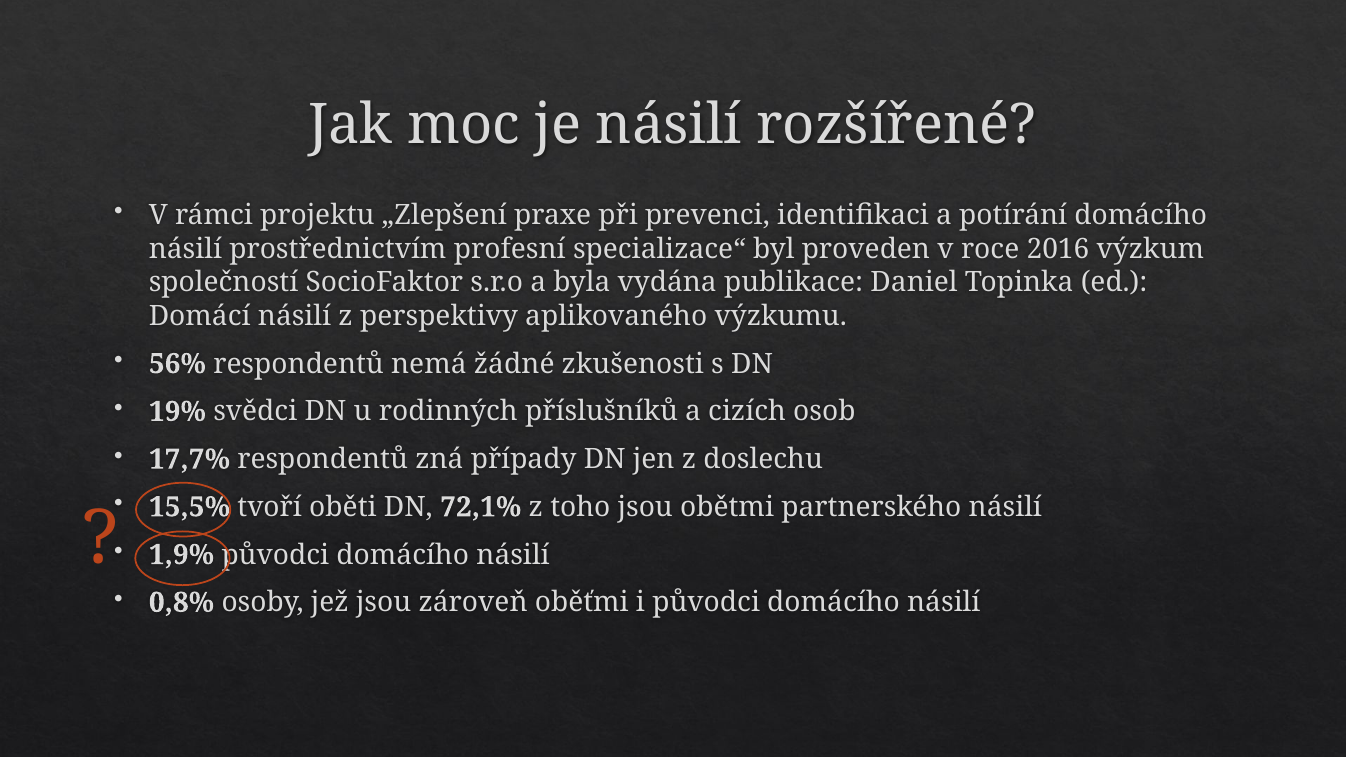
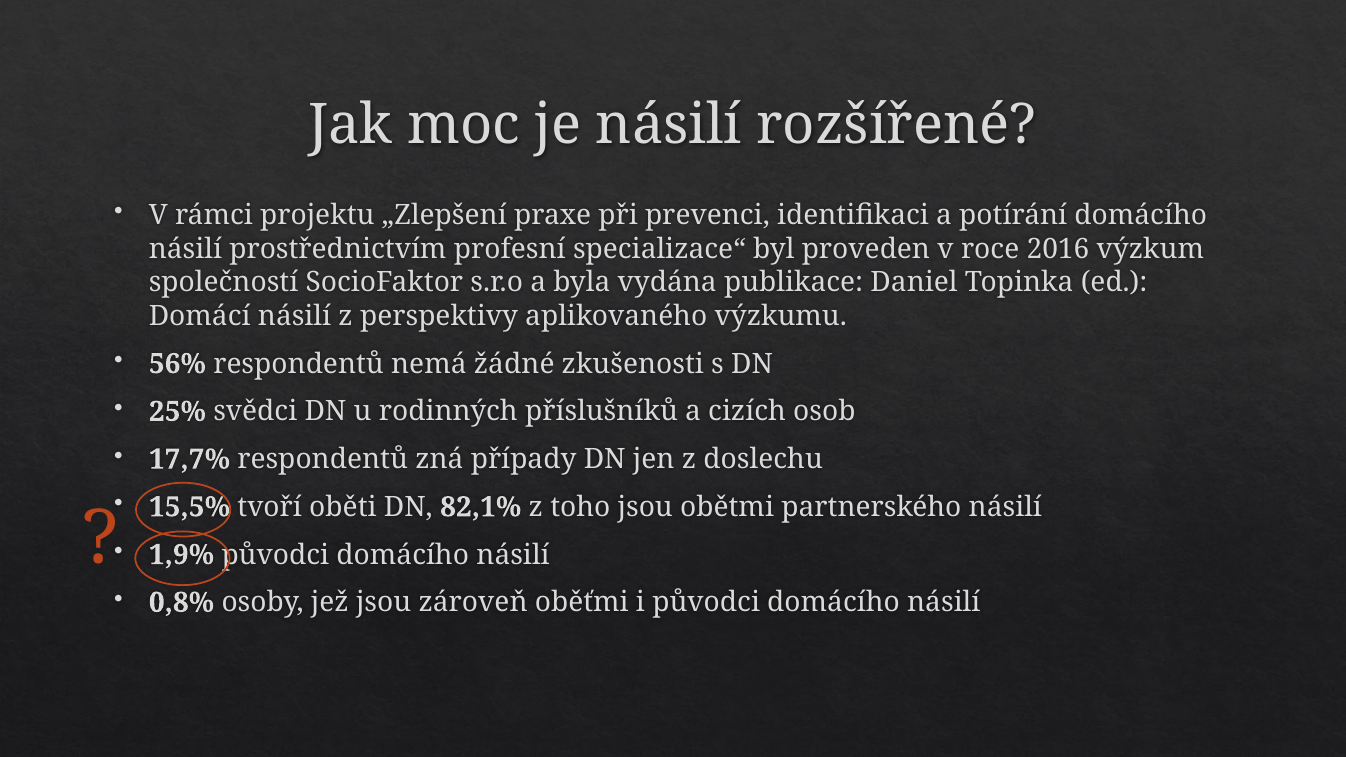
19%: 19% -> 25%
72,1%: 72,1% -> 82,1%
